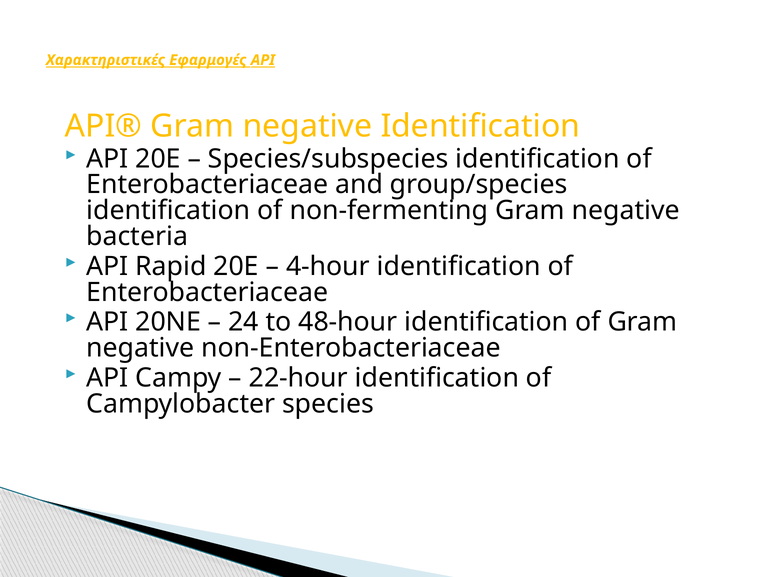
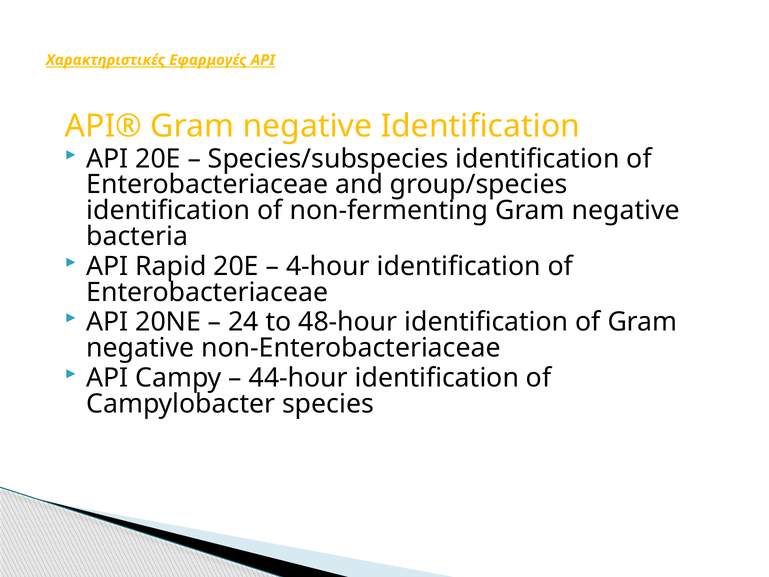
22-hour: 22-hour -> 44-hour
